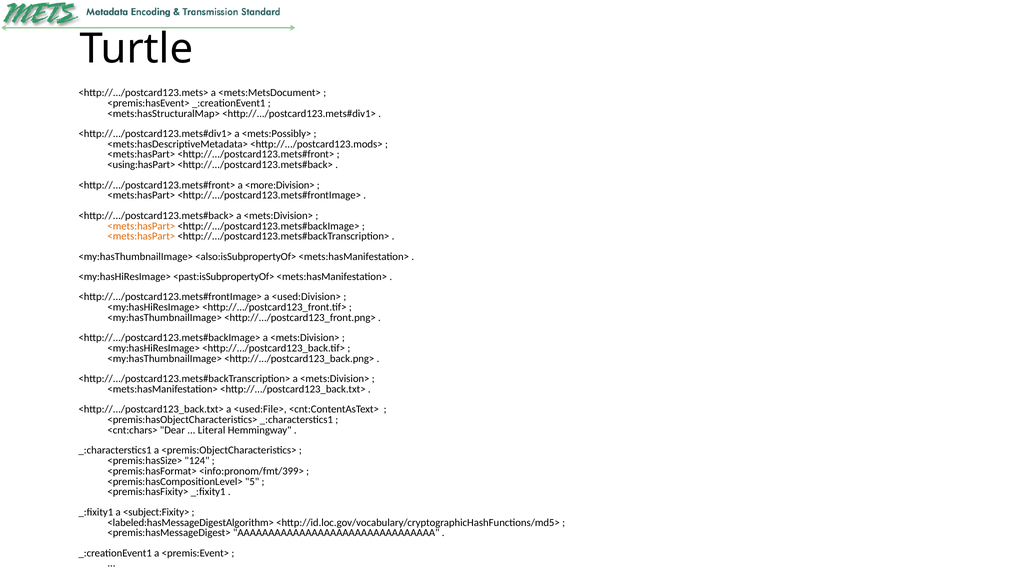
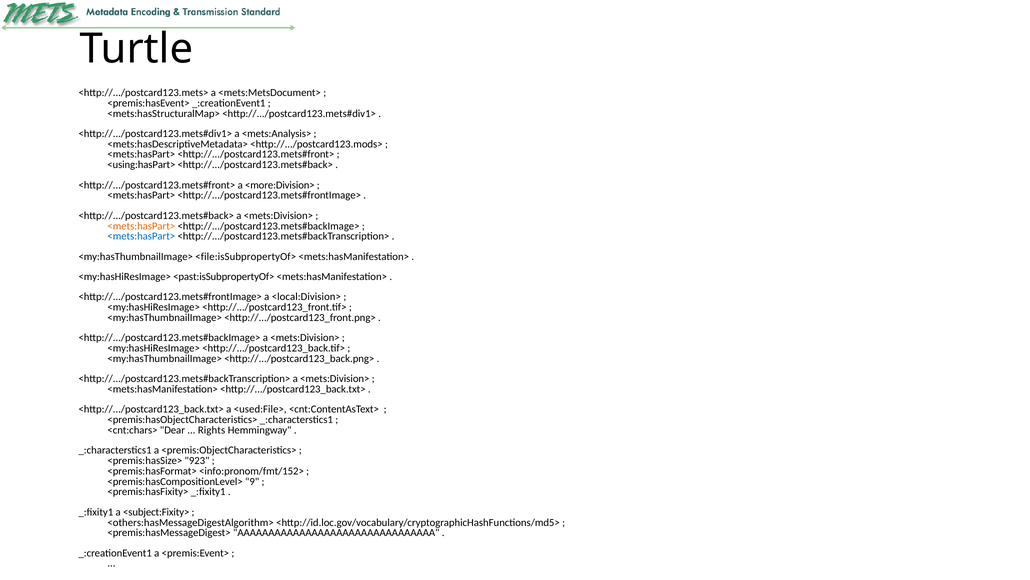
<mets:Possibly>: <mets:Possibly> -> <mets:Analysis>
<mets:hasPart> at (141, 236) colour: orange -> blue
<also:isSubpropertyOf>: <also:isSubpropertyOf> -> <file:isSubpropertyOf>
<used:Division>: <used:Division> -> <local:Division>
Literal: Literal -> Rights
124: 124 -> 923
<info:pronom/fmt/399>: <info:pronom/fmt/399> -> <info:pronom/fmt/152>
5: 5 -> 9
<labeled:hasMessageDigestAlgorithm>: <labeled:hasMessageDigestAlgorithm> -> <others:hasMessageDigestAlgorithm>
